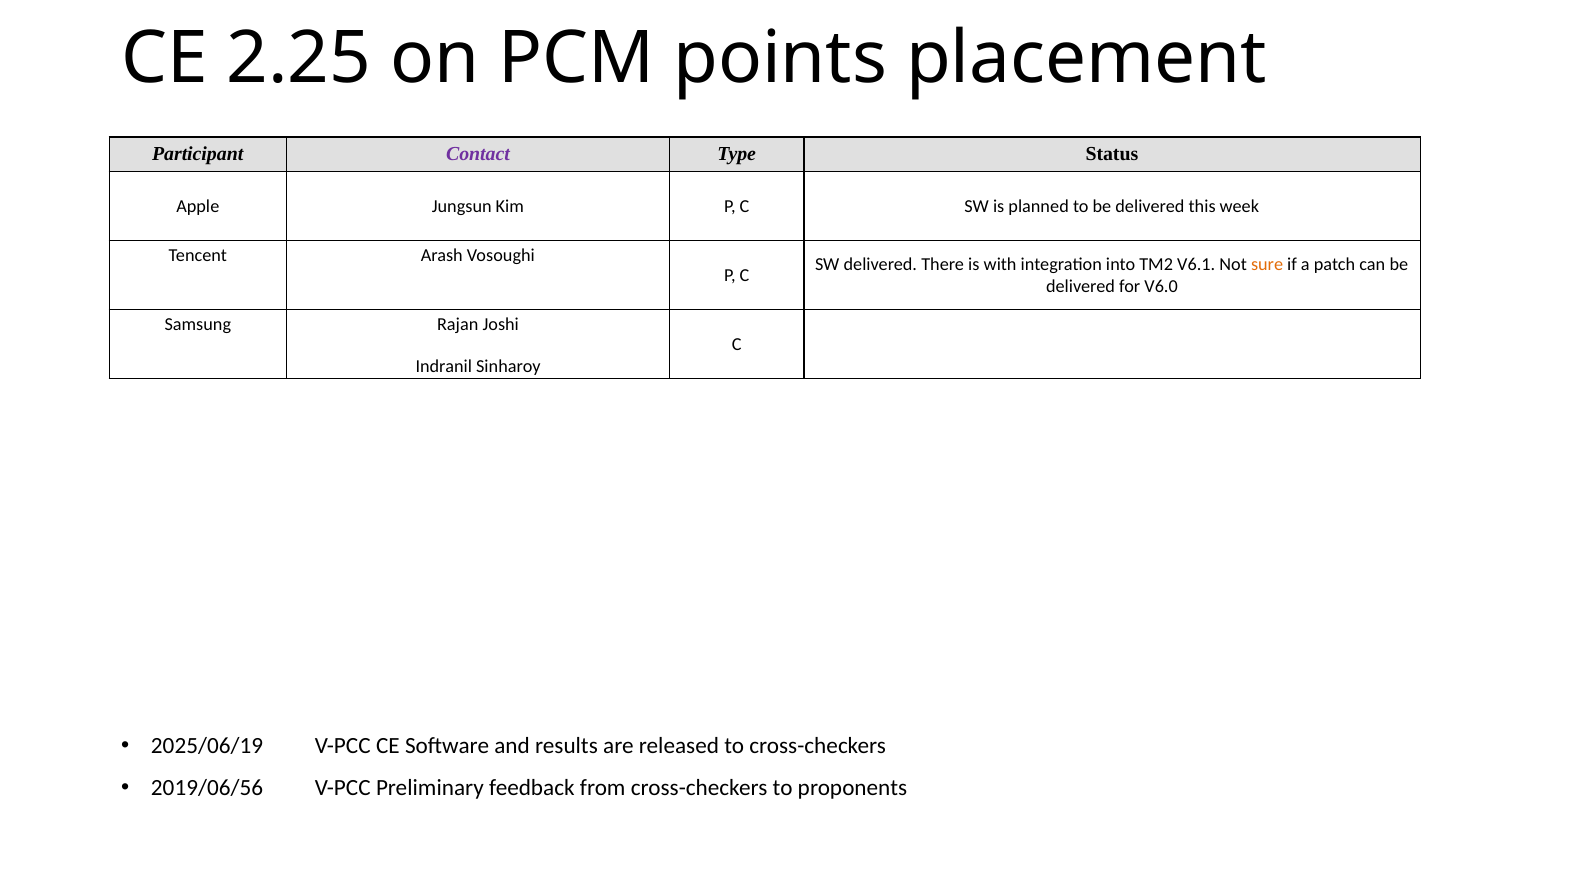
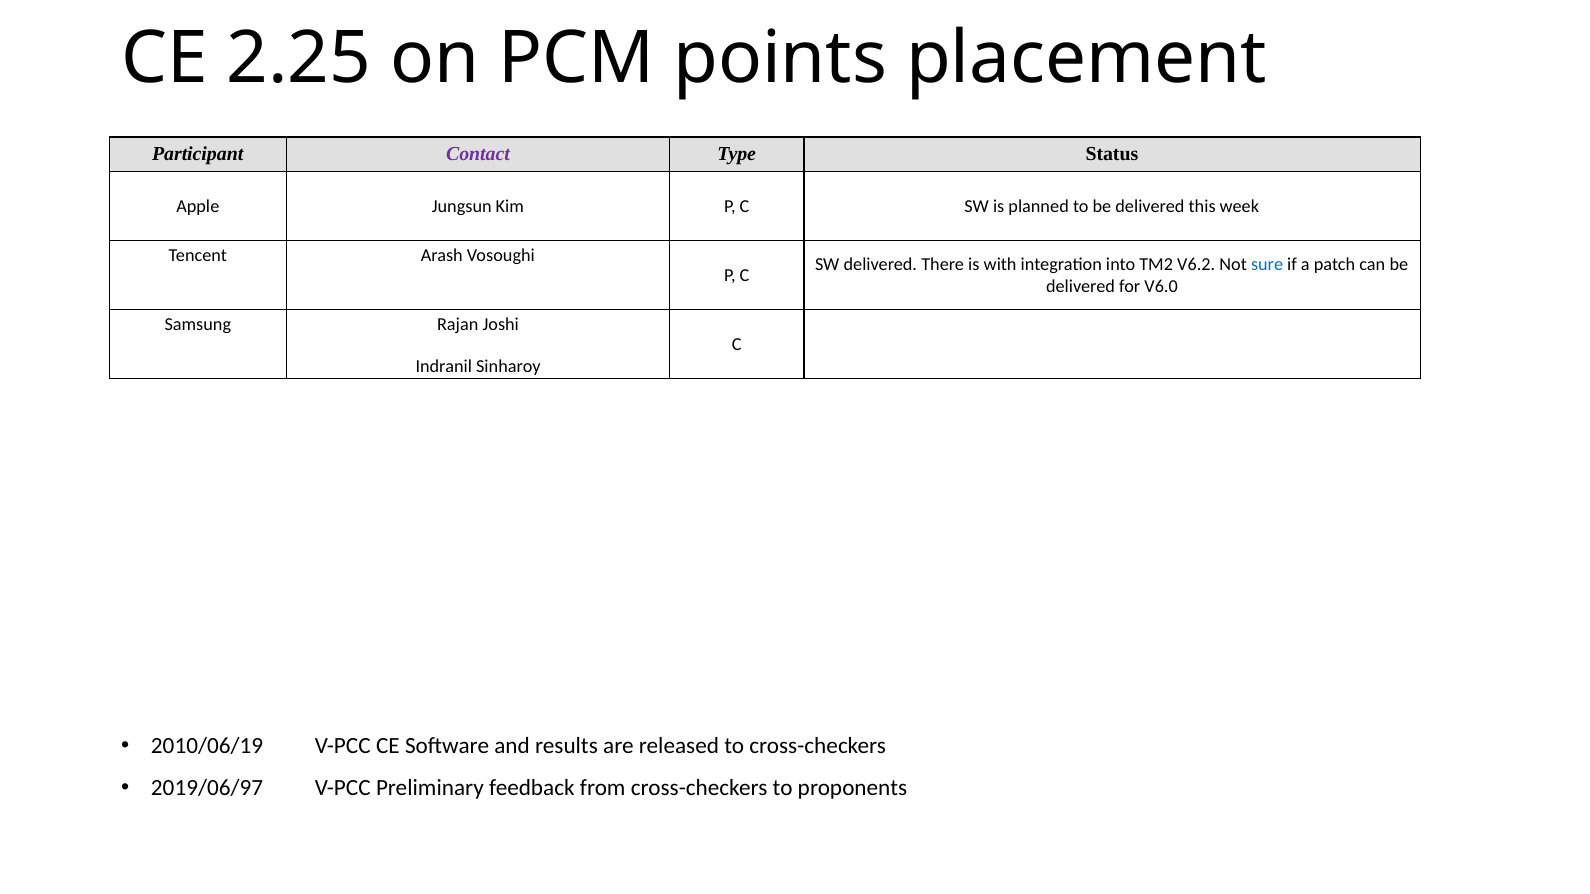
V6.1: V6.1 -> V6.2
sure colour: orange -> blue
2025/06/19: 2025/06/19 -> 2010/06/19
2019/06/56: 2019/06/56 -> 2019/06/97
